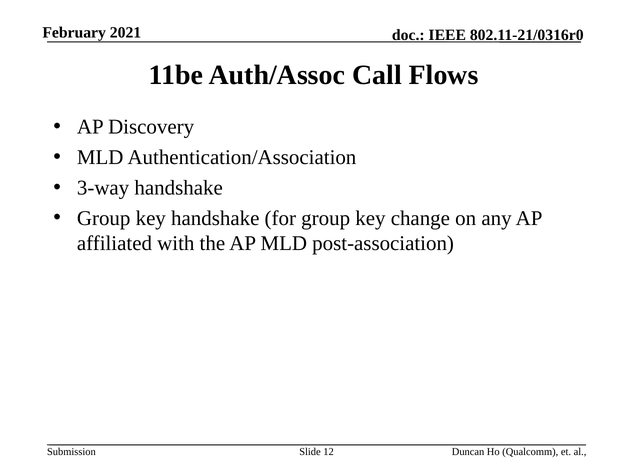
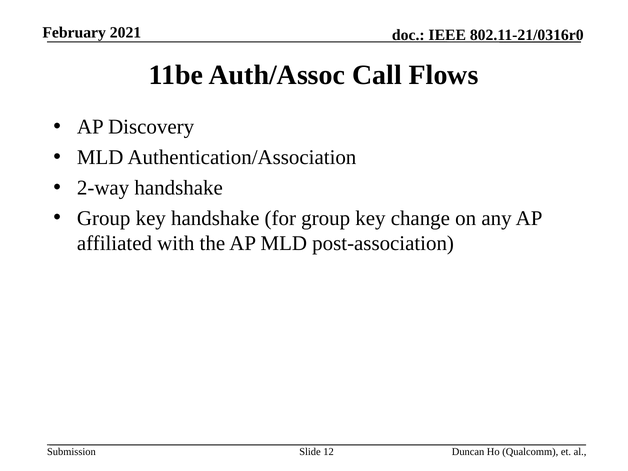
3-way: 3-way -> 2-way
